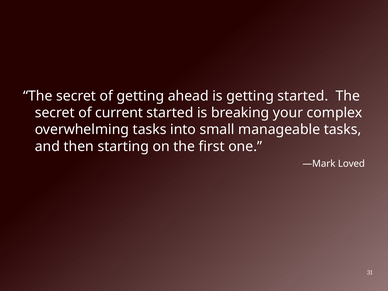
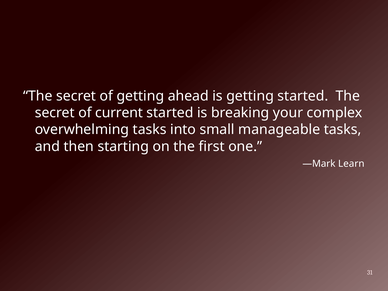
Loved: Loved -> Learn
